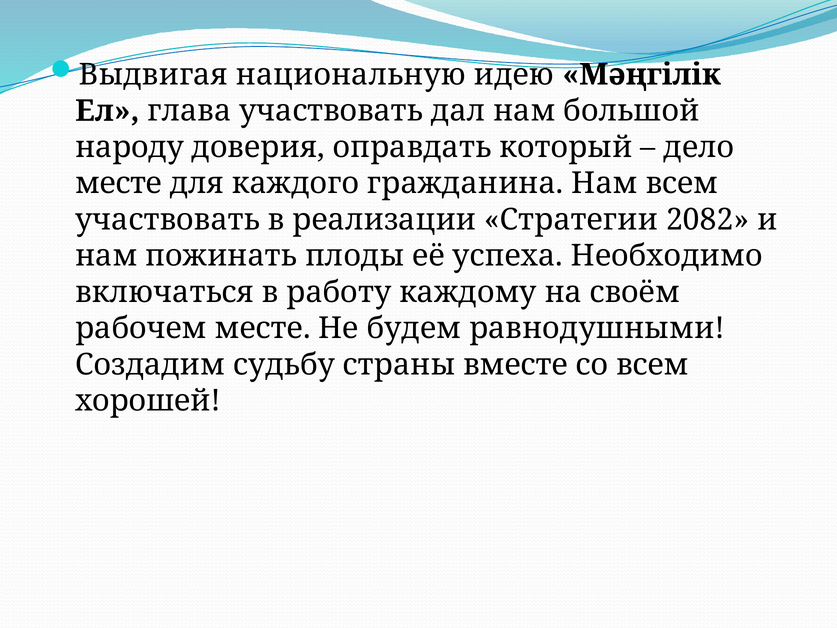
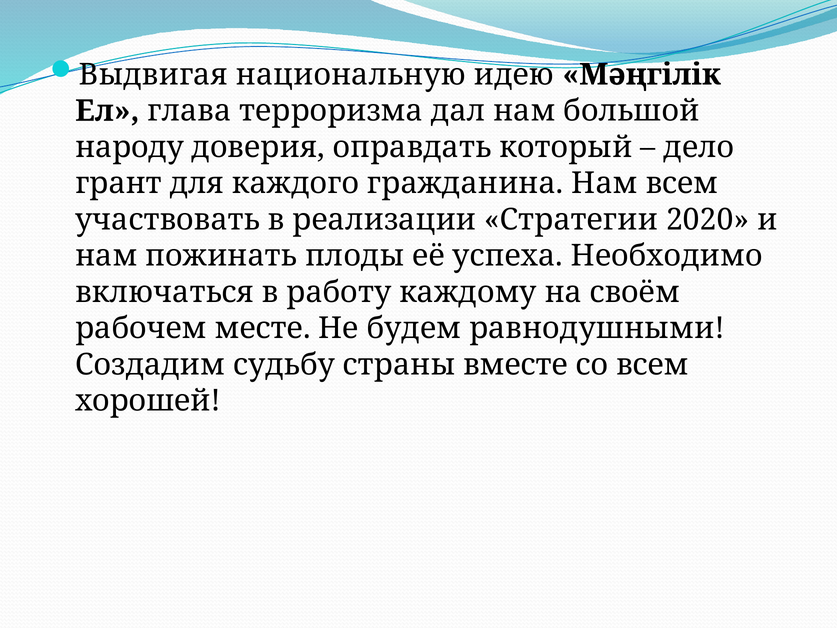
глава участвовать: участвовать -> терроризма
месте at (119, 183): месте -> грант
2082: 2082 -> 2020
